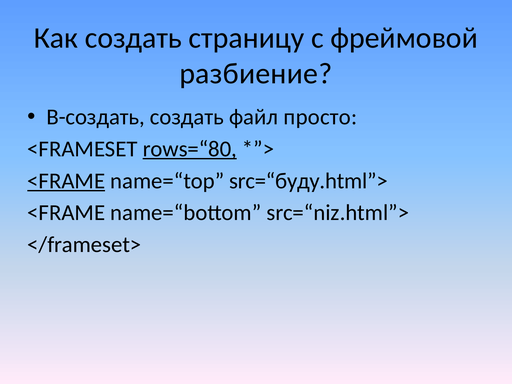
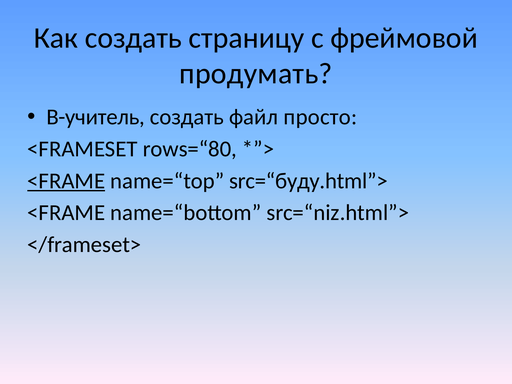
разбиение: разбиение -> продумать
В-создать: В-создать -> В-учитель
rows=“80 underline: present -> none
